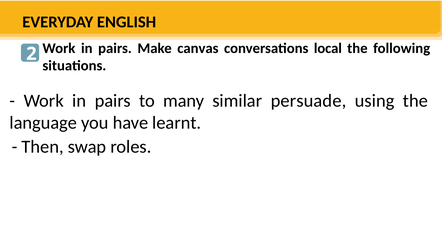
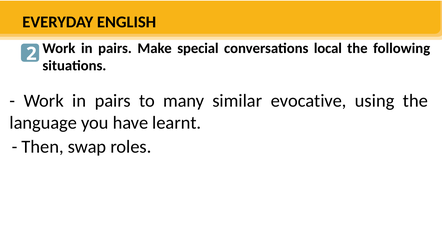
canvas: canvas -> special
persuade: persuade -> evocative
